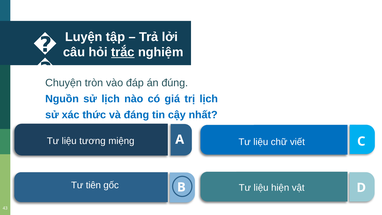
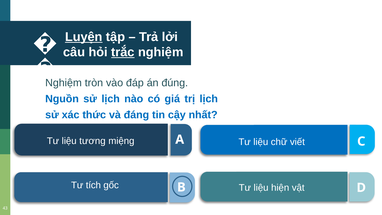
Luyện underline: none -> present
Chuyện at (64, 83): Chuyện -> Nghiệm
tiên: tiên -> tích
